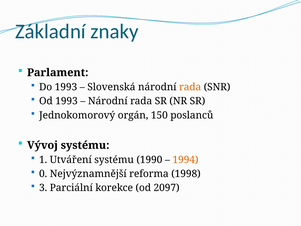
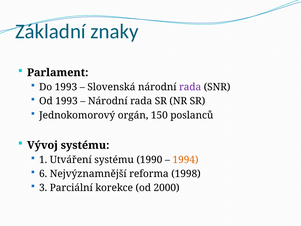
rada at (190, 87) colour: orange -> purple
0: 0 -> 6
2097: 2097 -> 2000
